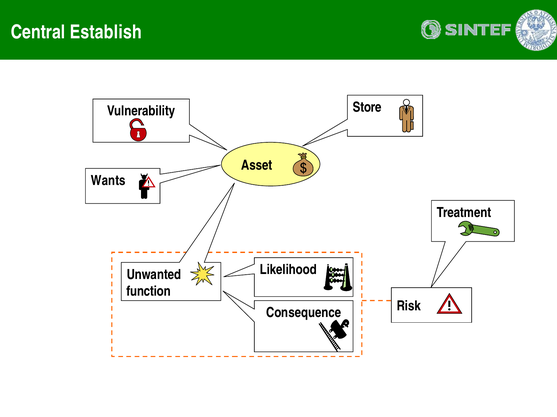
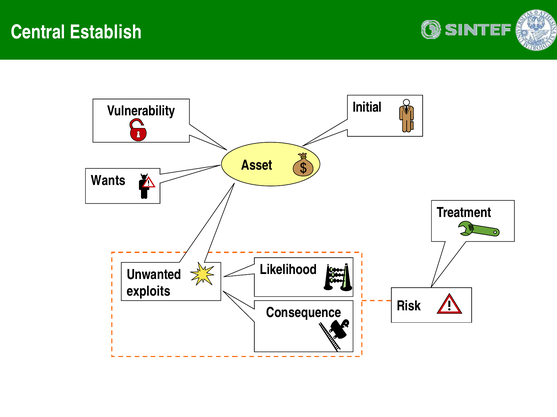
Store: Store -> Initial
function: function -> exploits
